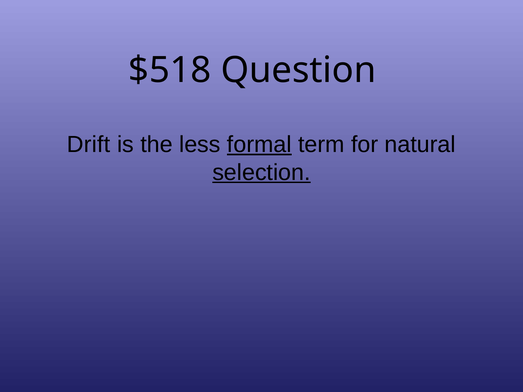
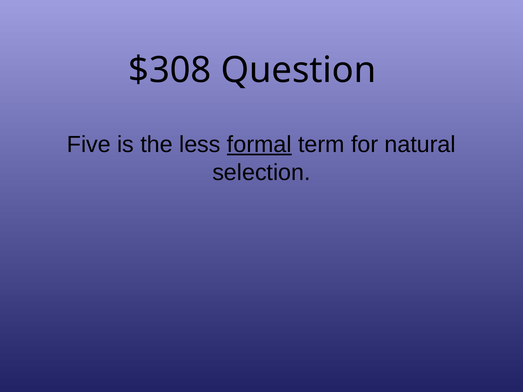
$518: $518 -> $308
Drift: Drift -> Five
selection underline: present -> none
